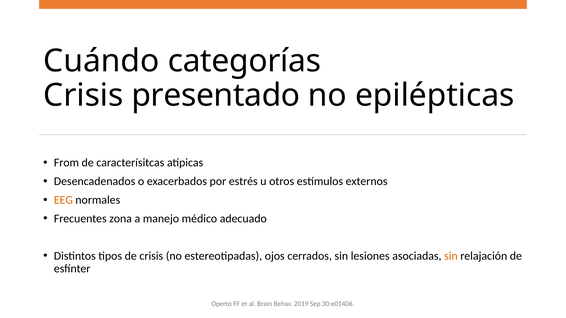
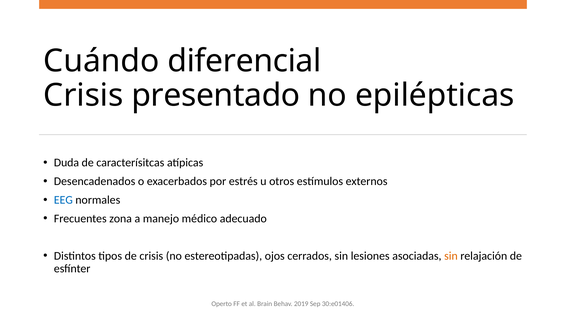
categorías: categorías -> diferencial
From: From -> Duda
EEG colour: orange -> blue
